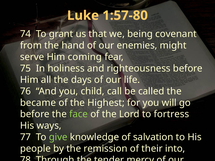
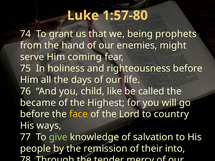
covenant: covenant -> prophets
call: call -> like
face colour: light green -> yellow
fortress: fortress -> country
